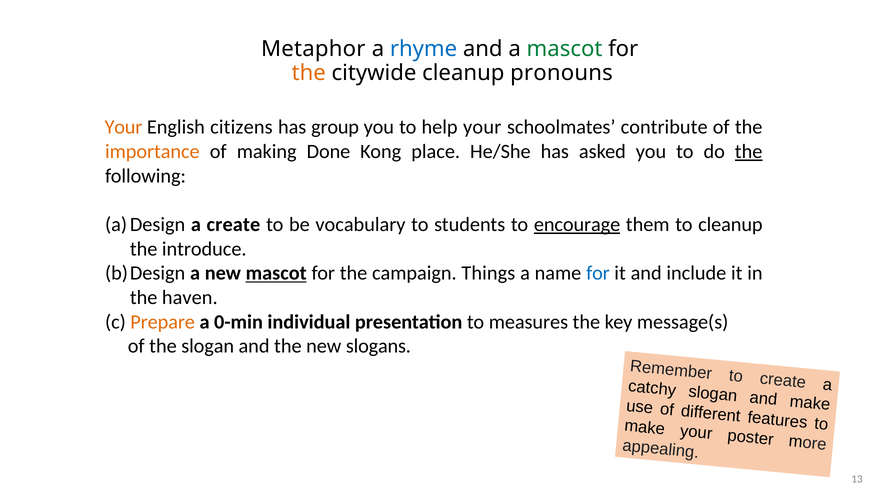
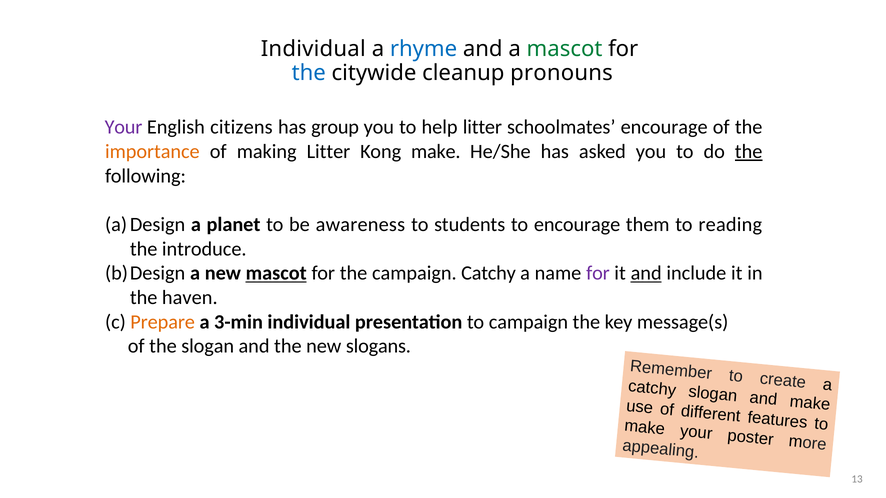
Metaphor at (313, 49): Metaphor -> Individual
the at (309, 73) colour: orange -> blue
Your at (124, 127) colour: orange -> purple
help your: your -> litter
schoolmates contribute: contribute -> encourage
making Done: Done -> Litter
Kong place: place -> make
a create: create -> planet
vocabulary: vocabulary -> awareness
encourage at (577, 225) underline: present -> none
to cleanup: cleanup -> reading
campaign Things: Things -> Catchy
for at (598, 273) colour: blue -> purple
and at (646, 273) underline: none -> present
0-min: 0-min -> 3-min
to measures: measures -> campaign
